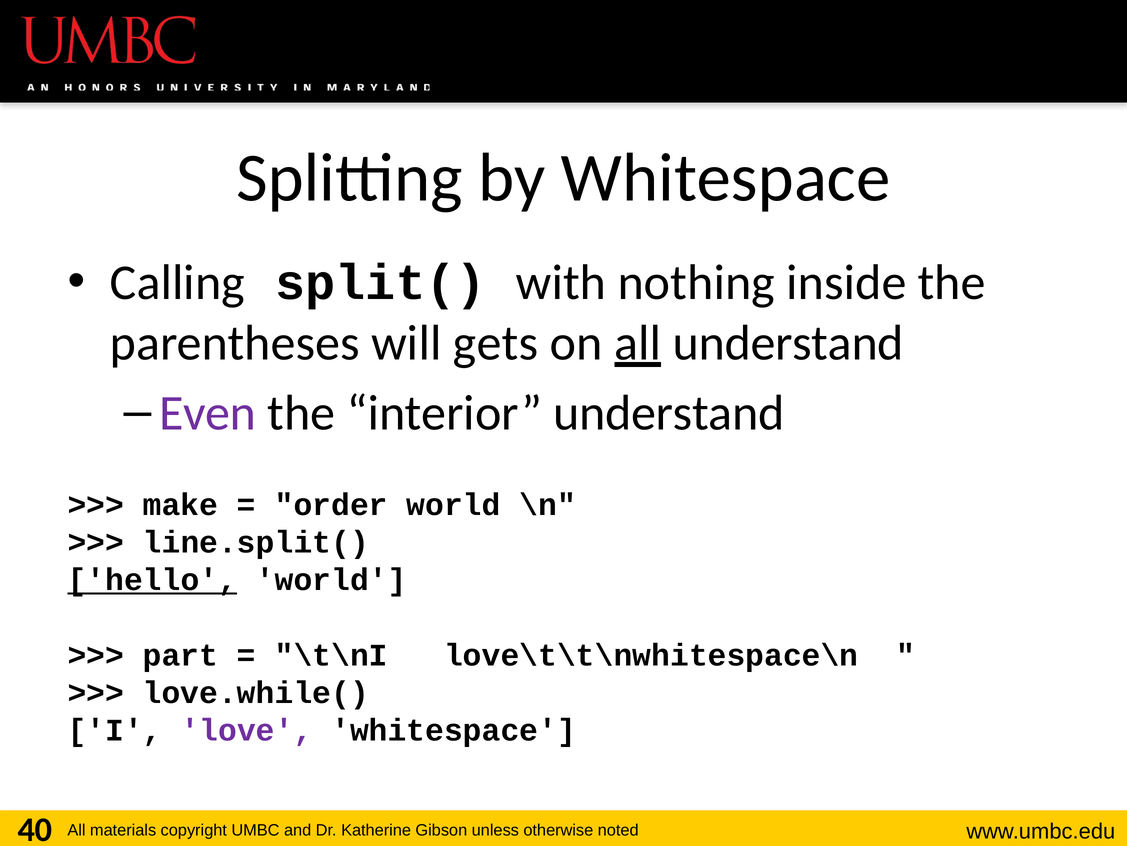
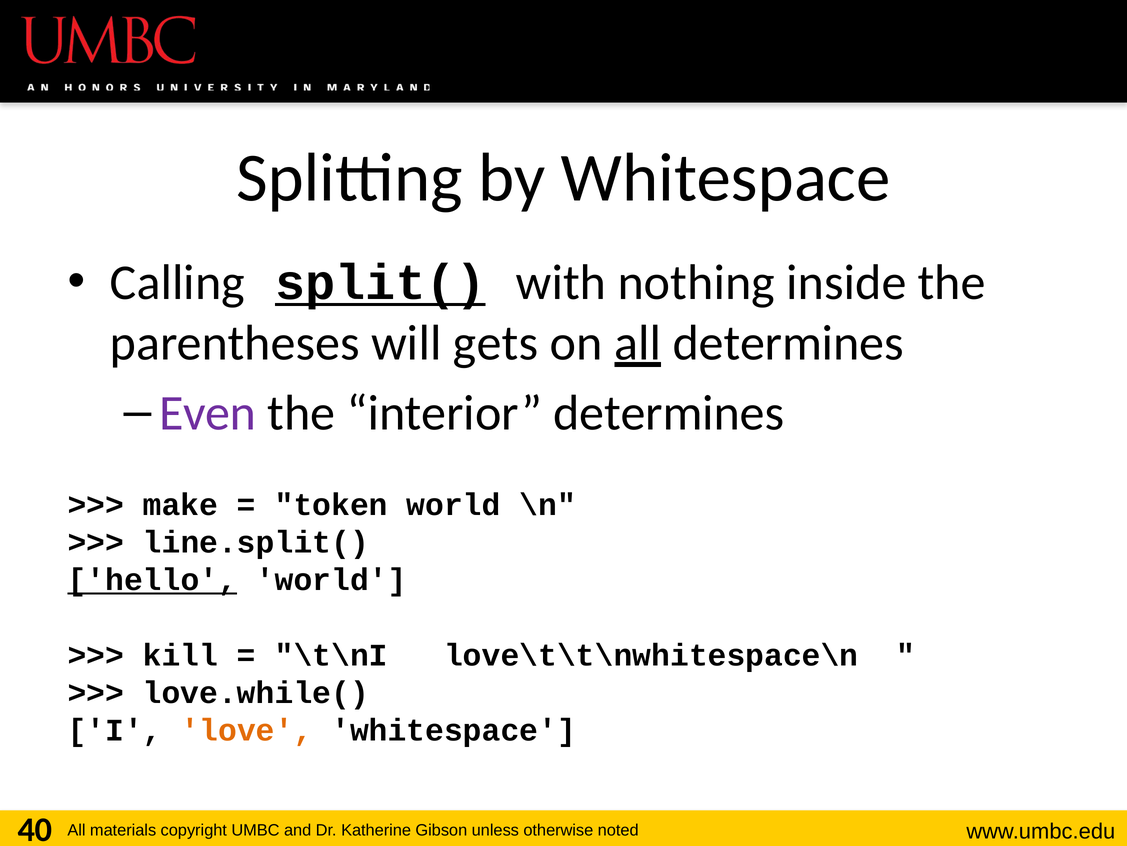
split( underline: none -> present
understand at (788, 343): understand -> determines
interior understand: understand -> determines
order: order -> token
part: part -> kill
love colour: purple -> orange
